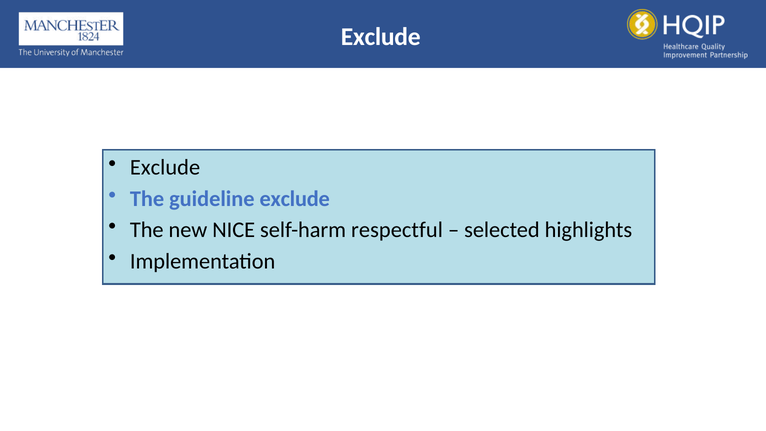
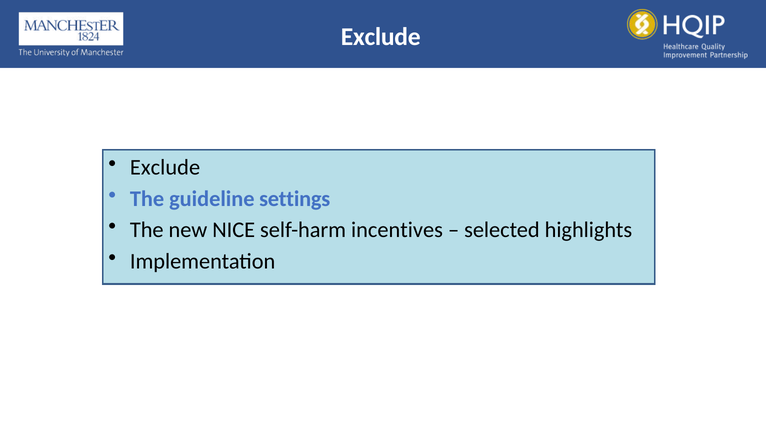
guideline exclude: exclude -> settings
respectful: respectful -> incentives
